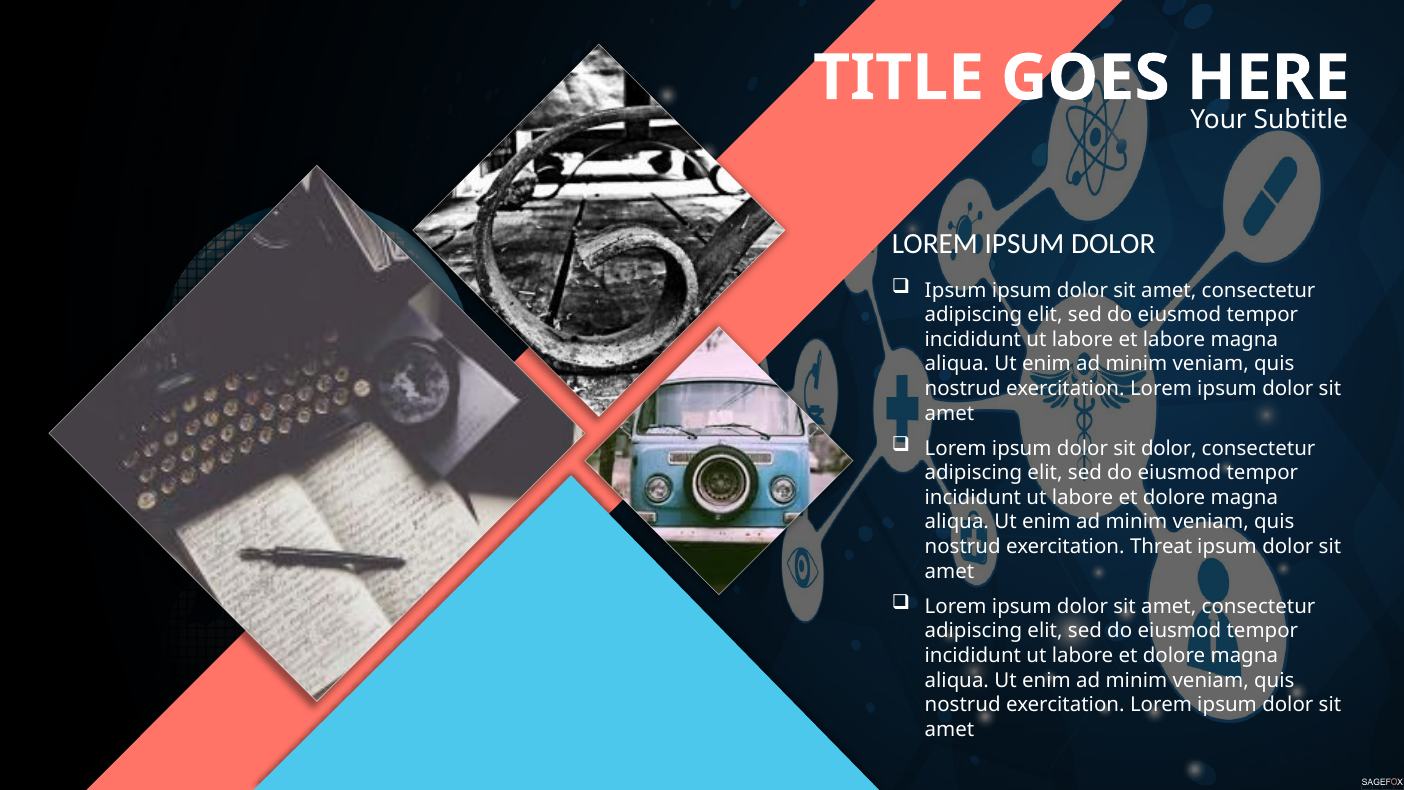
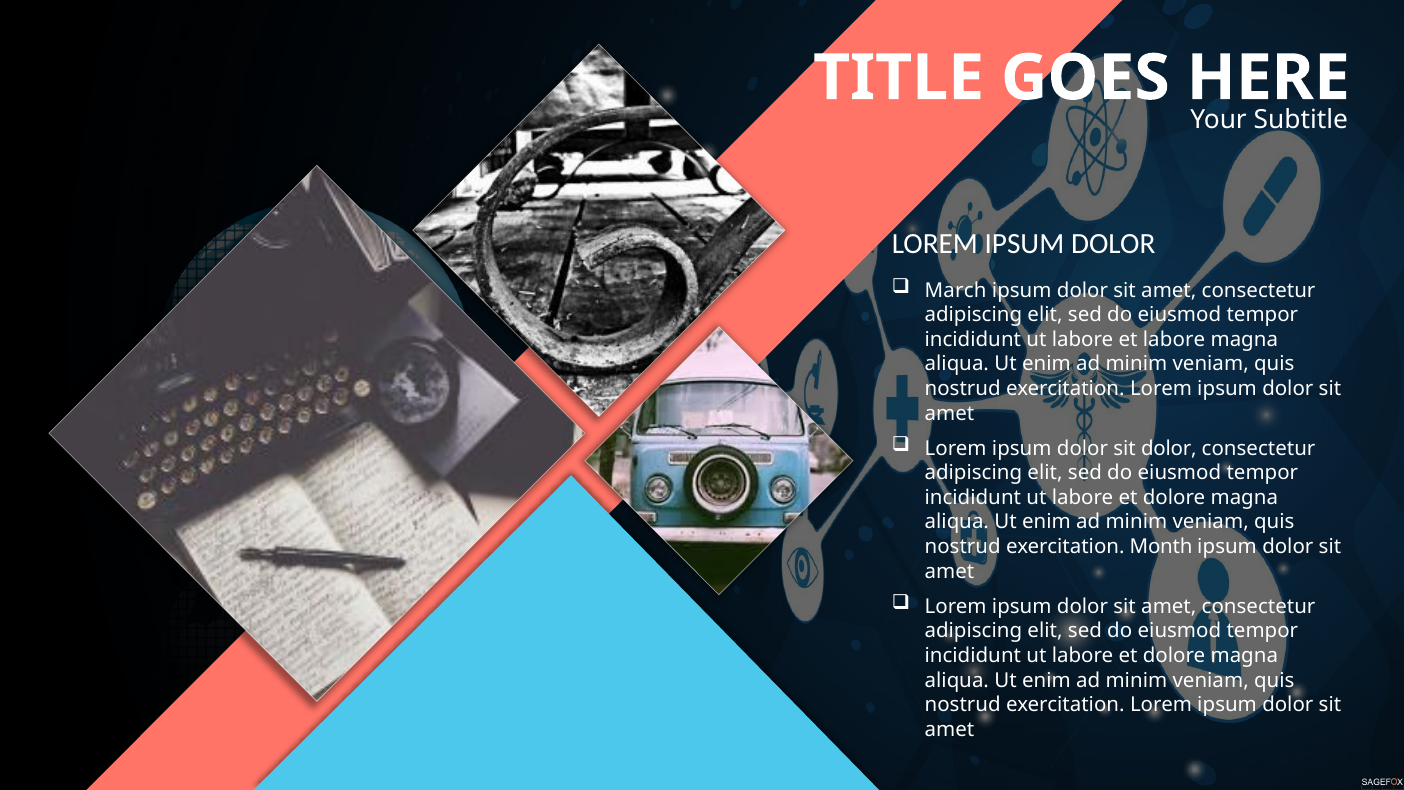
Ipsum at (956, 290): Ipsum -> March
Threat: Threat -> Month
